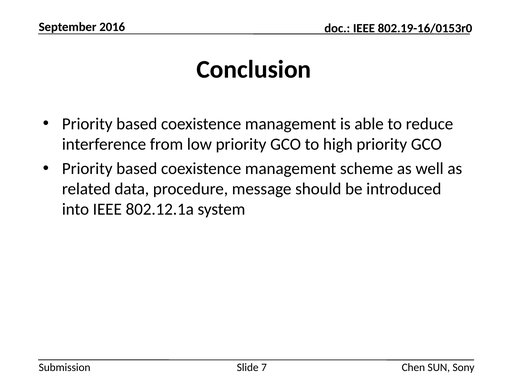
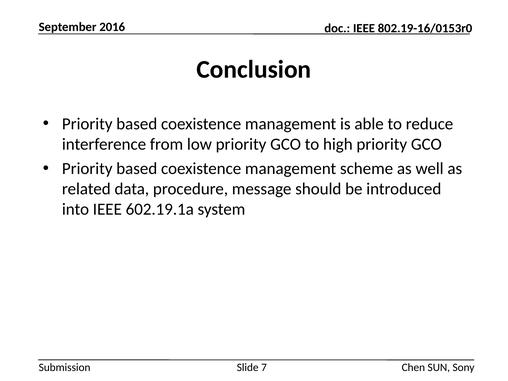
802.12.1a: 802.12.1a -> 602.19.1a
